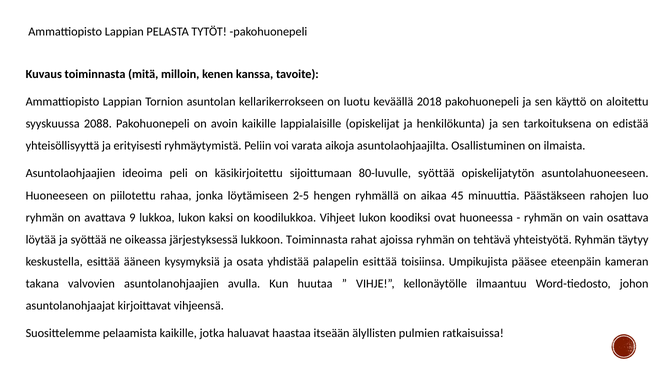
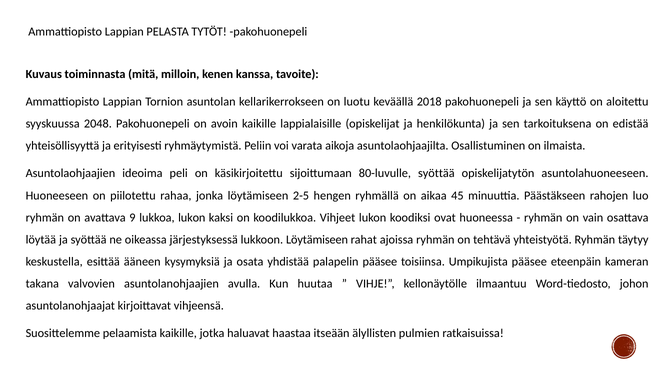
2088: 2088 -> 2048
lukkoon Toiminnasta: Toiminnasta -> Löytämiseen
palapelin esittää: esittää -> pääsee
